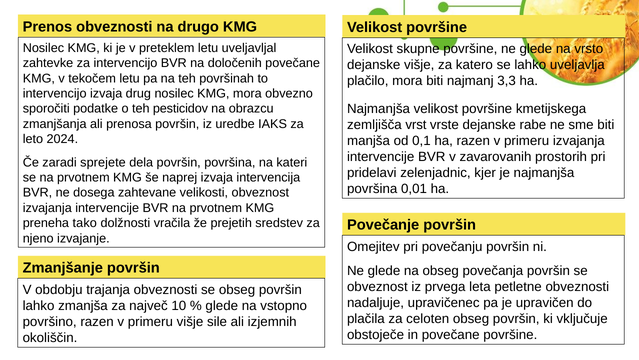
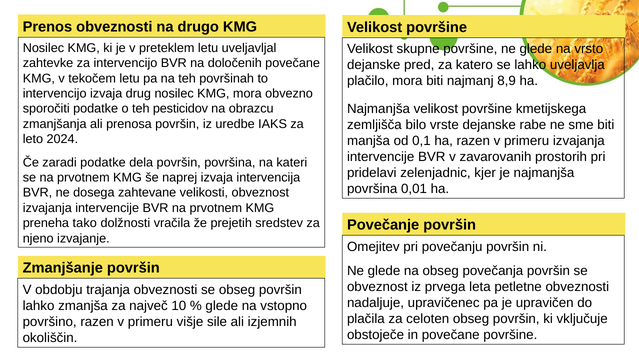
dejanske višje: višje -> pred
3,3: 3,3 -> 8,9
vrst: vrst -> bilo
zaradi sprejete: sprejete -> podatke
